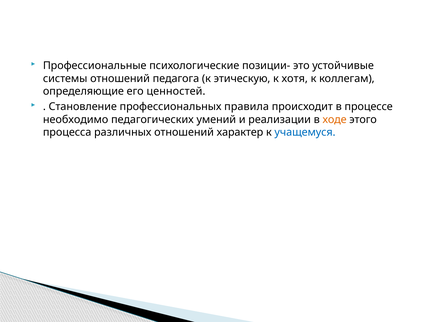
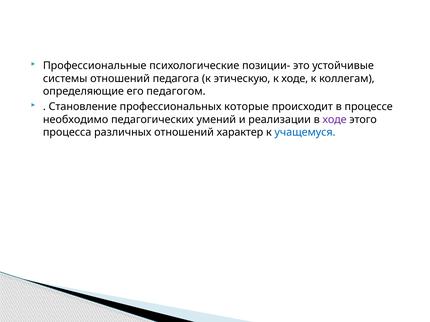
к хотя: хотя -> ходе
ценностей: ценностей -> педагогом
правила: правила -> которые
ходе at (335, 120) colour: orange -> purple
